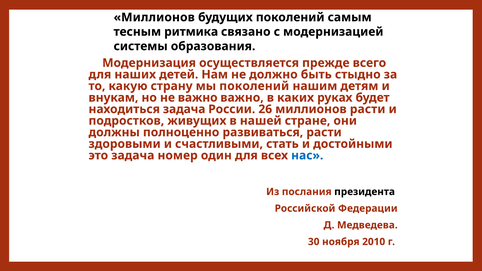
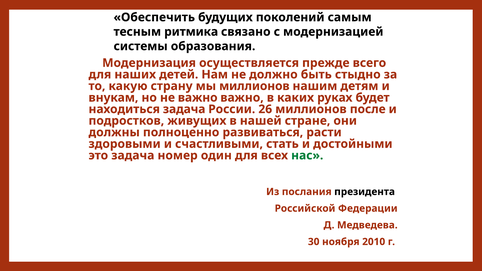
Миллионов at (154, 17): Миллионов -> Обеспечить
мы поколений: поколений -> миллионов
миллионов расти: расти -> после
нас colour: blue -> green
